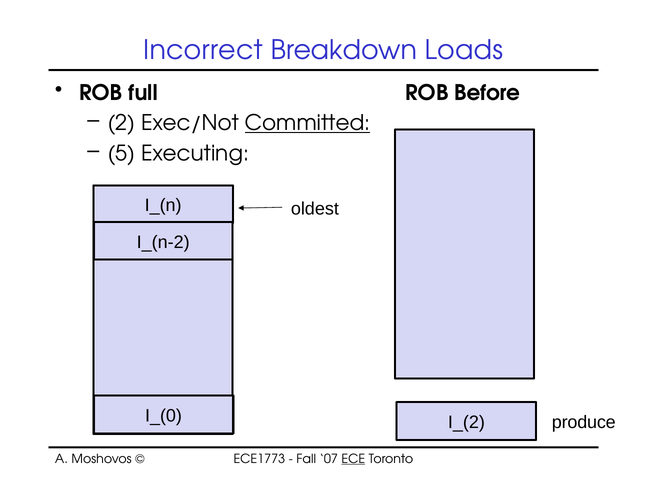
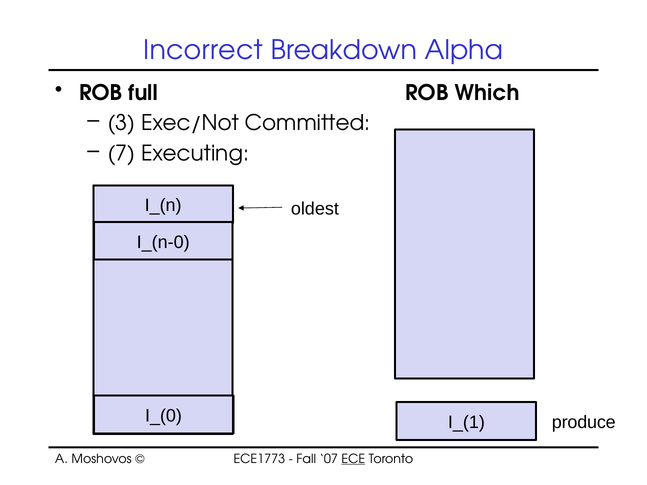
Loads: Loads -> Alpha
Before: Before -> Which
2: 2 -> 3
Committed underline: present -> none
5: 5 -> 7
I_(n-2: I_(n-2 -> I_(n-0
I_(2: I_(2 -> I_(1
